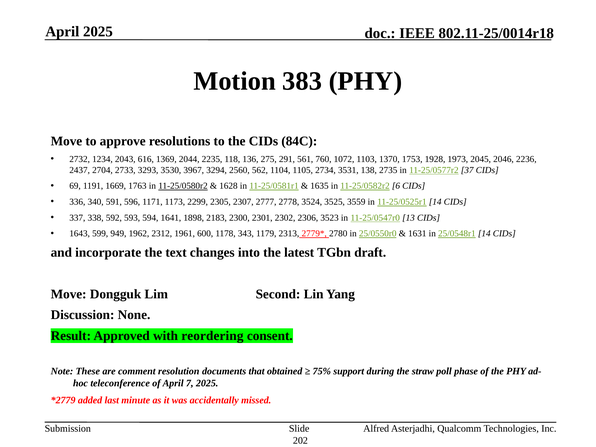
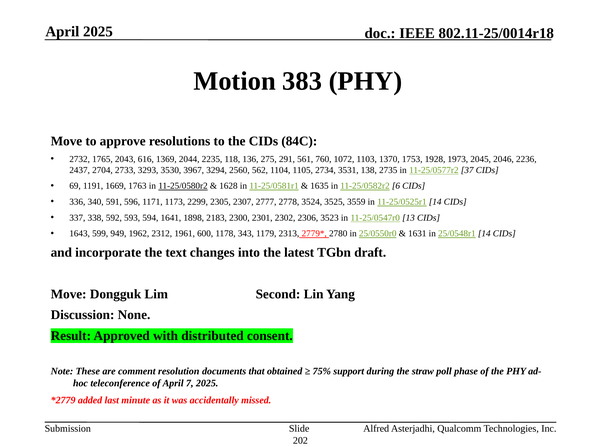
1234: 1234 -> 1765
reordering: reordering -> distributed
